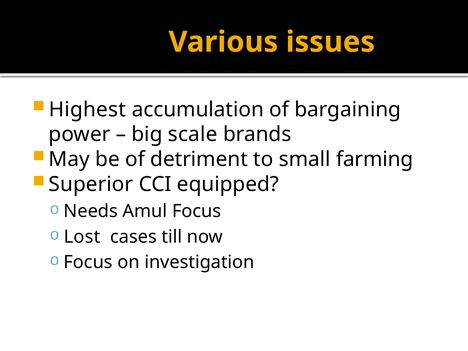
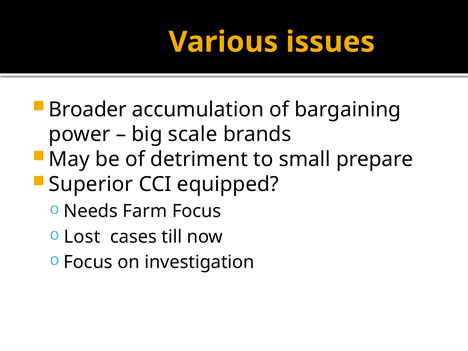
Highest: Highest -> Broader
farming: farming -> prepare
Amul: Amul -> Farm
